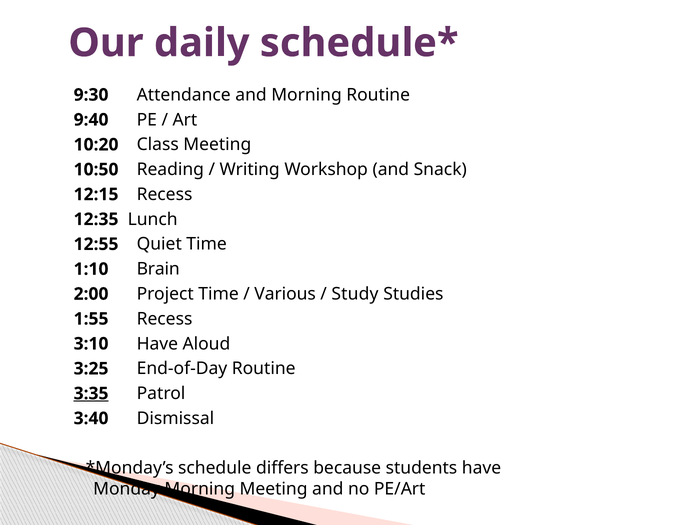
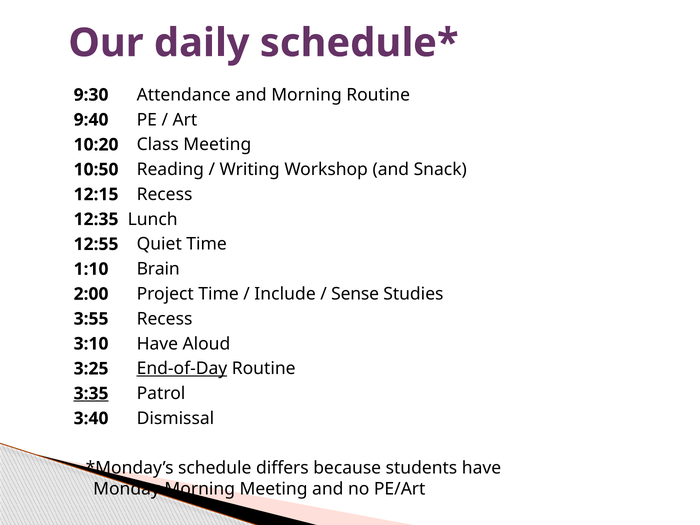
Various: Various -> Include
Study: Study -> Sense
1:55: 1:55 -> 3:55
End-of-Day underline: none -> present
